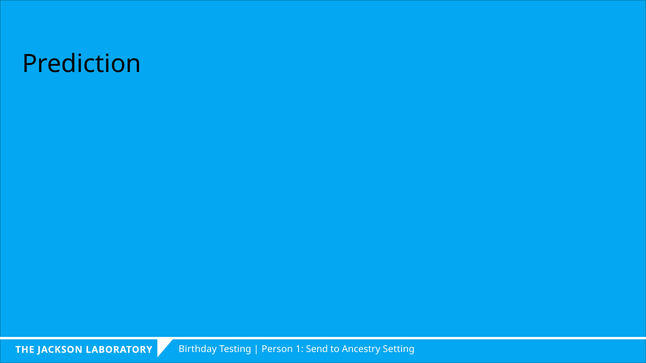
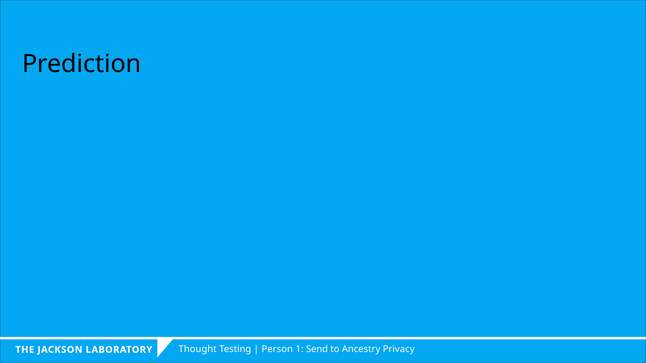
Birthday: Birthday -> Thought
Setting: Setting -> Privacy
